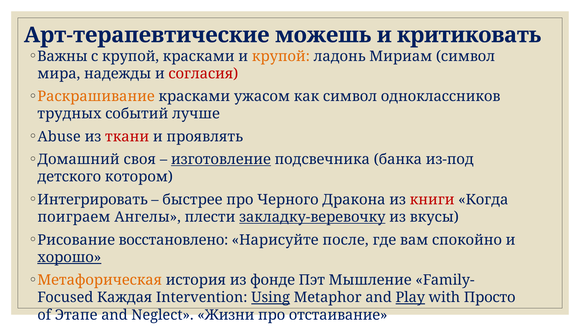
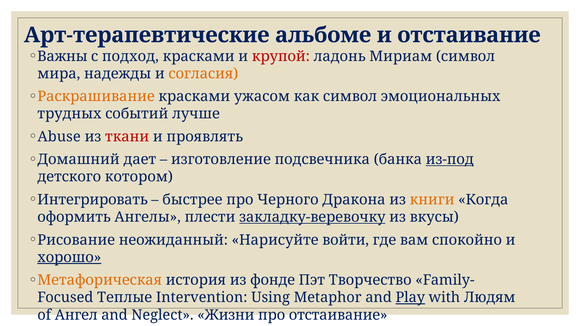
можешь: можешь -> альбоме
и критиковать: критиковать -> отстаивание
с крупой: крупой -> подход
крупой at (281, 56) colour: orange -> red
согласия colour: red -> orange
одноклассников: одноклассников -> эмоциональных
своя: своя -> дает
изготовление underline: present -> none
из-под underline: none -> present
книги colour: red -> orange
поиграем: поиграем -> оформить
восстановлено: восстановлено -> неожиданный
после: после -> войти
Мышление: Мышление -> Творчество
Каждая: Каждая -> Теплые
Using underline: present -> none
Просто: Просто -> Людям
Этапе: Этапе -> Ангел
